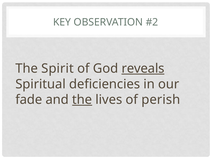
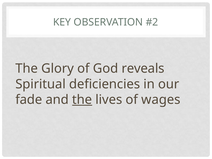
Spirit: Spirit -> Glory
reveals underline: present -> none
perish: perish -> wages
